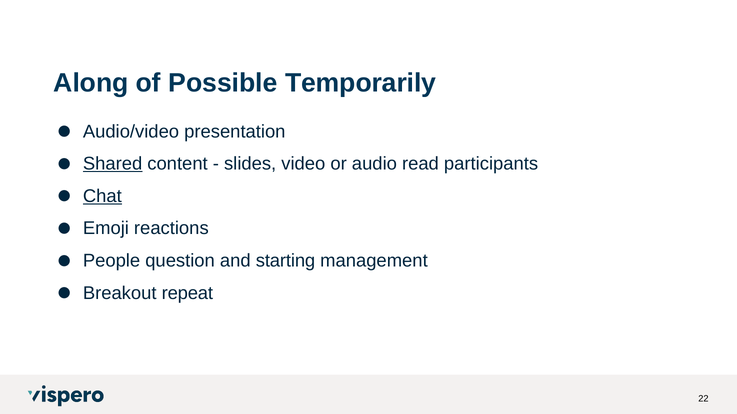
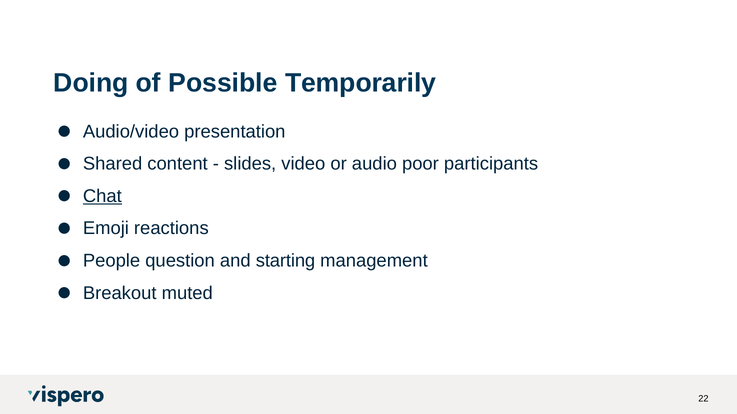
Along: Along -> Doing
Shared underline: present -> none
read: read -> poor
repeat: repeat -> muted
